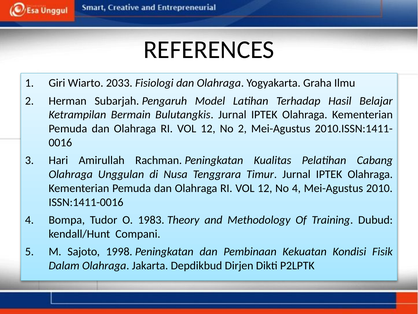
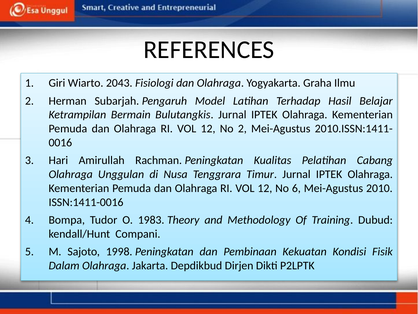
2033: 2033 -> 2043
No 4: 4 -> 6
